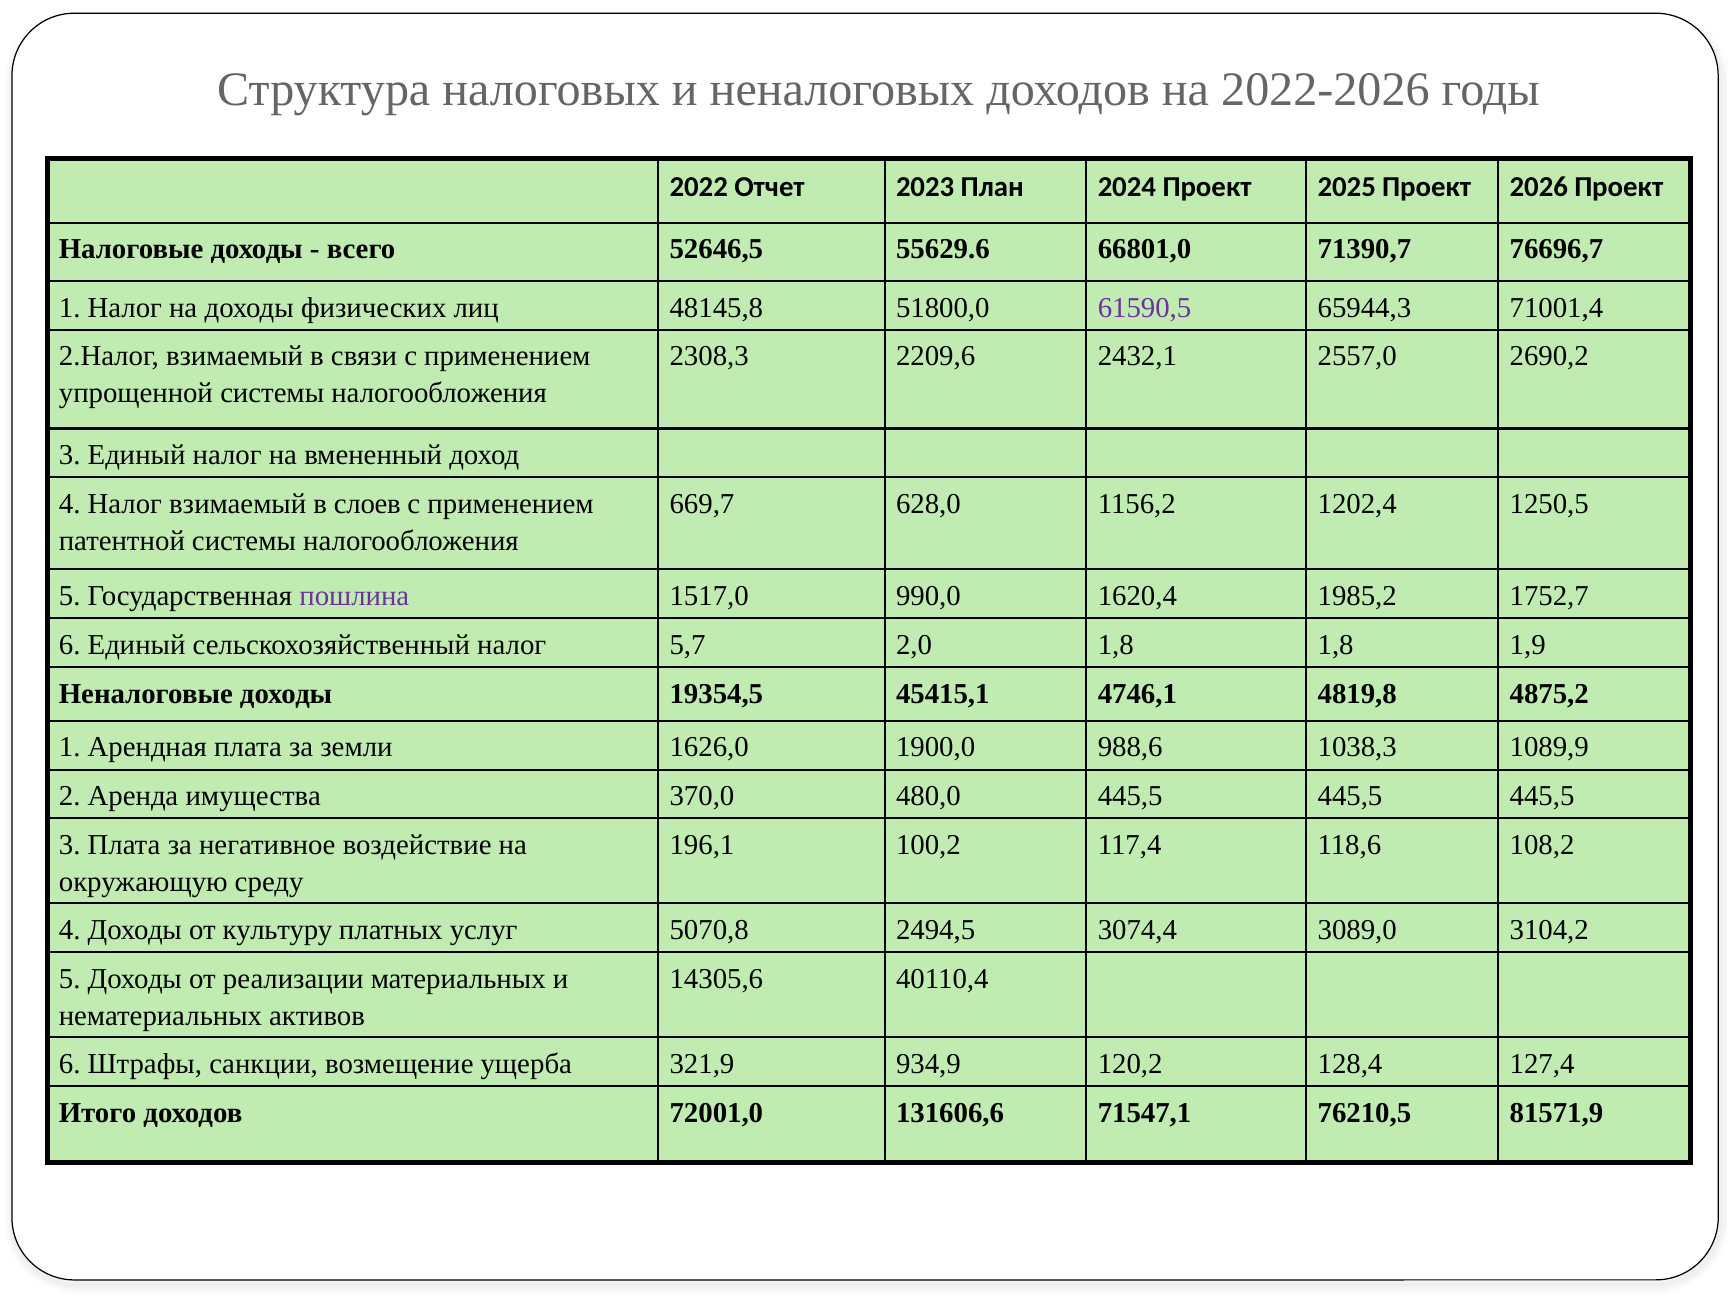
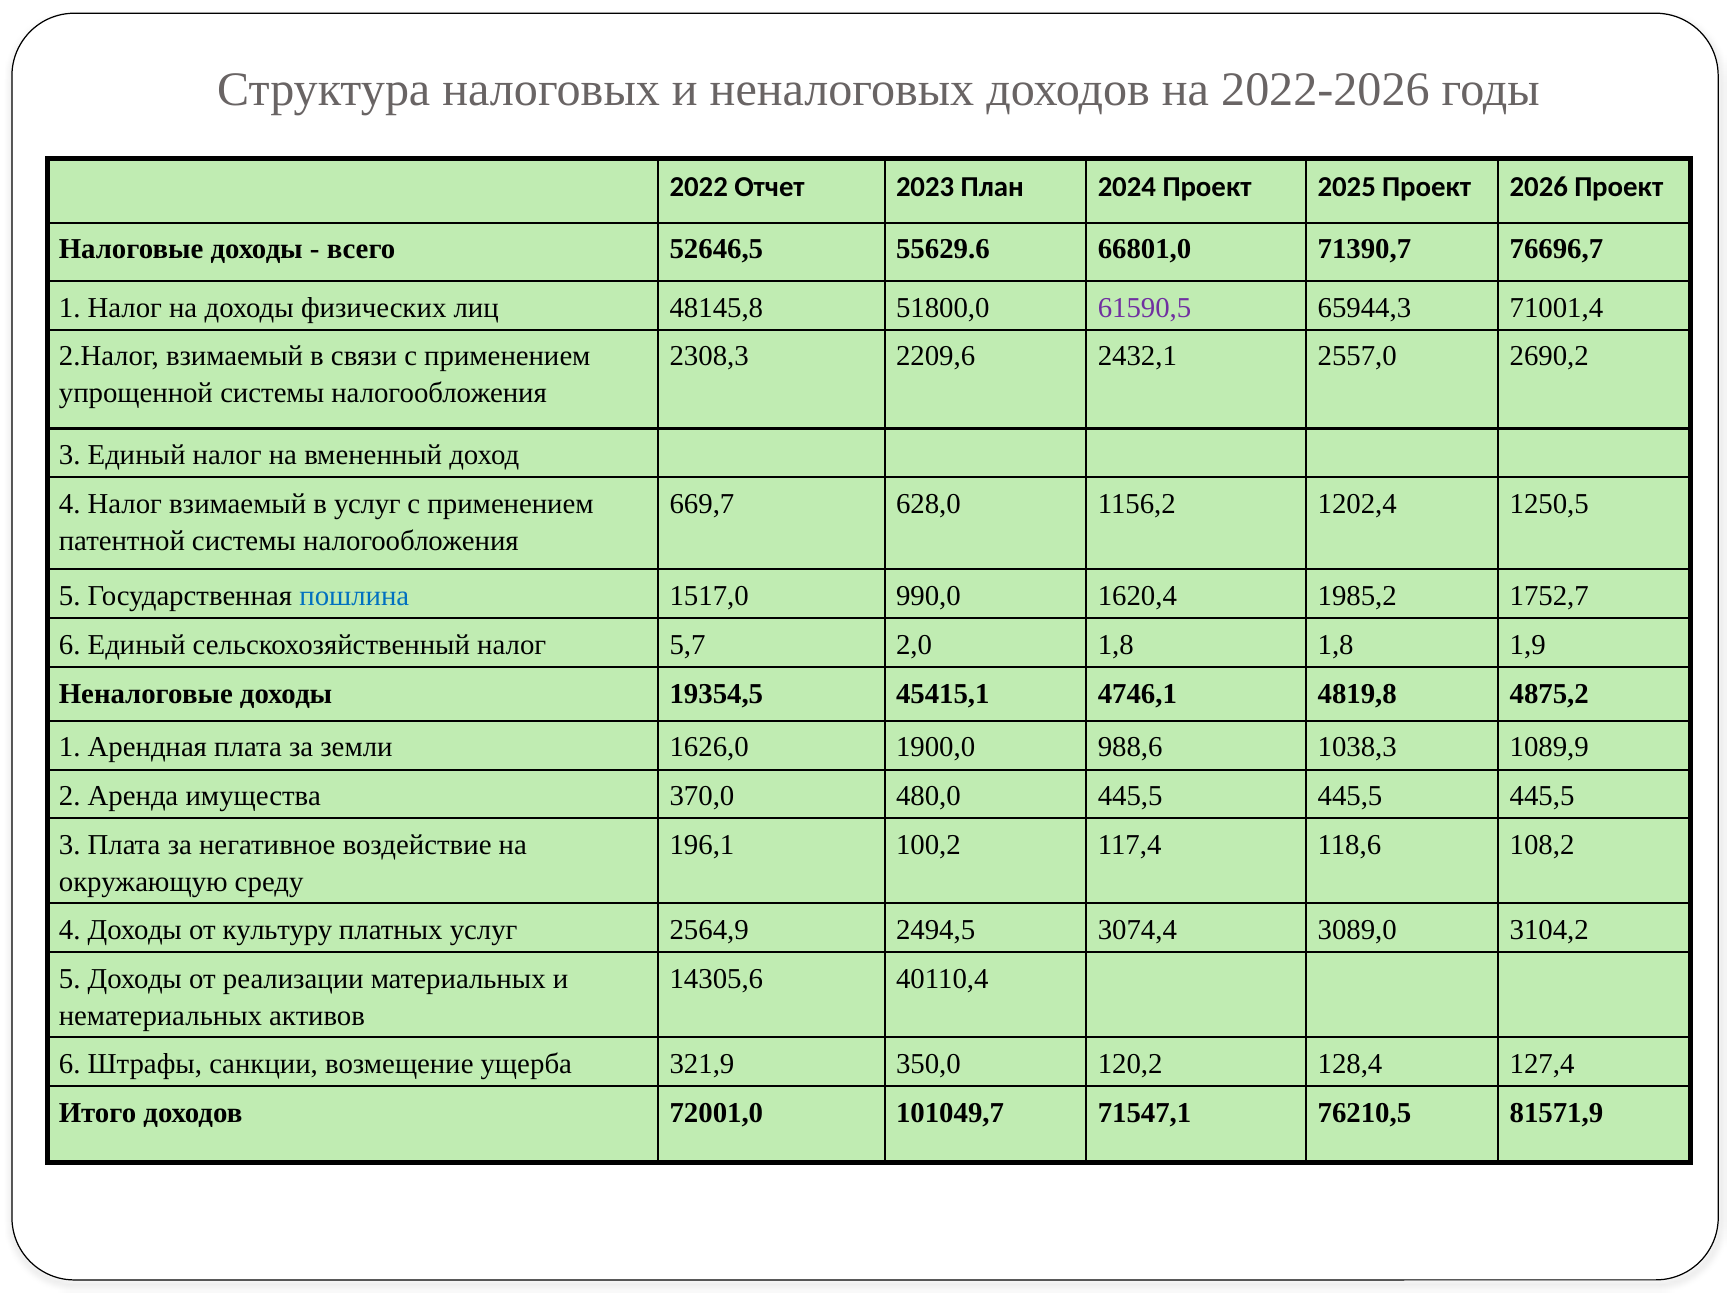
в слоев: слоев -> услуг
пошлина colour: purple -> blue
5070,8: 5070,8 -> 2564,9
934,9: 934,9 -> 350,0
131606,6: 131606,6 -> 101049,7
